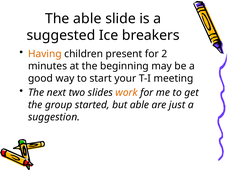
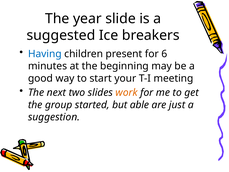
The able: able -> year
Having colour: orange -> blue
2: 2 -> 6
